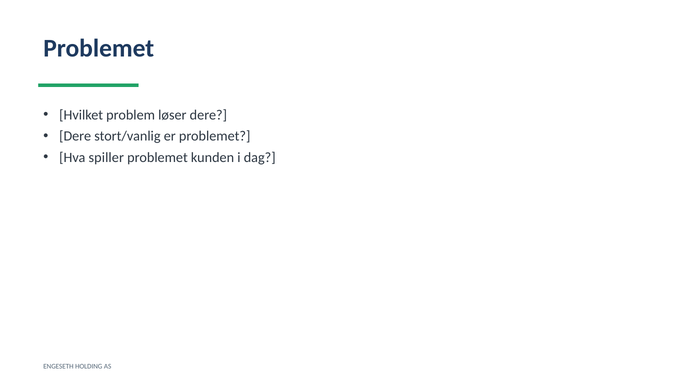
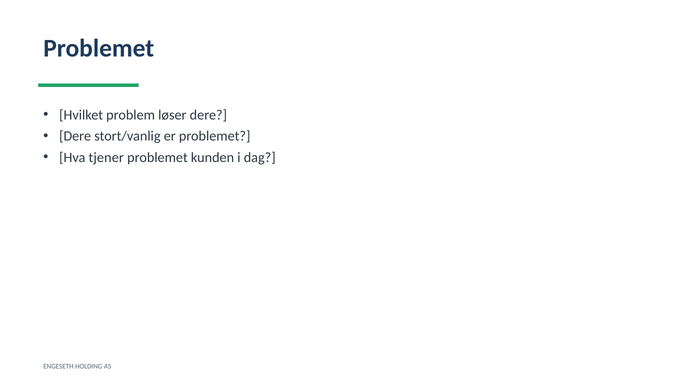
spiller: spiller -> tjener
